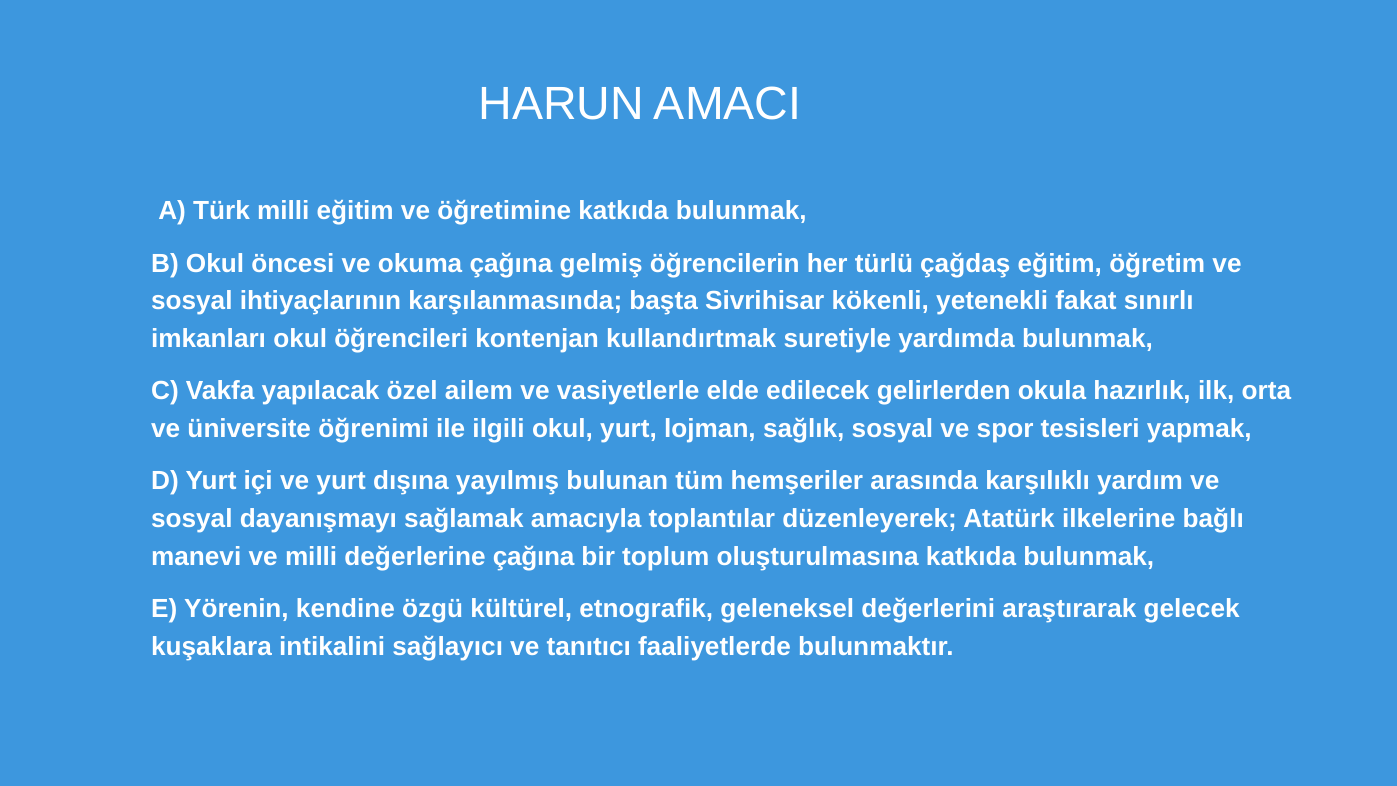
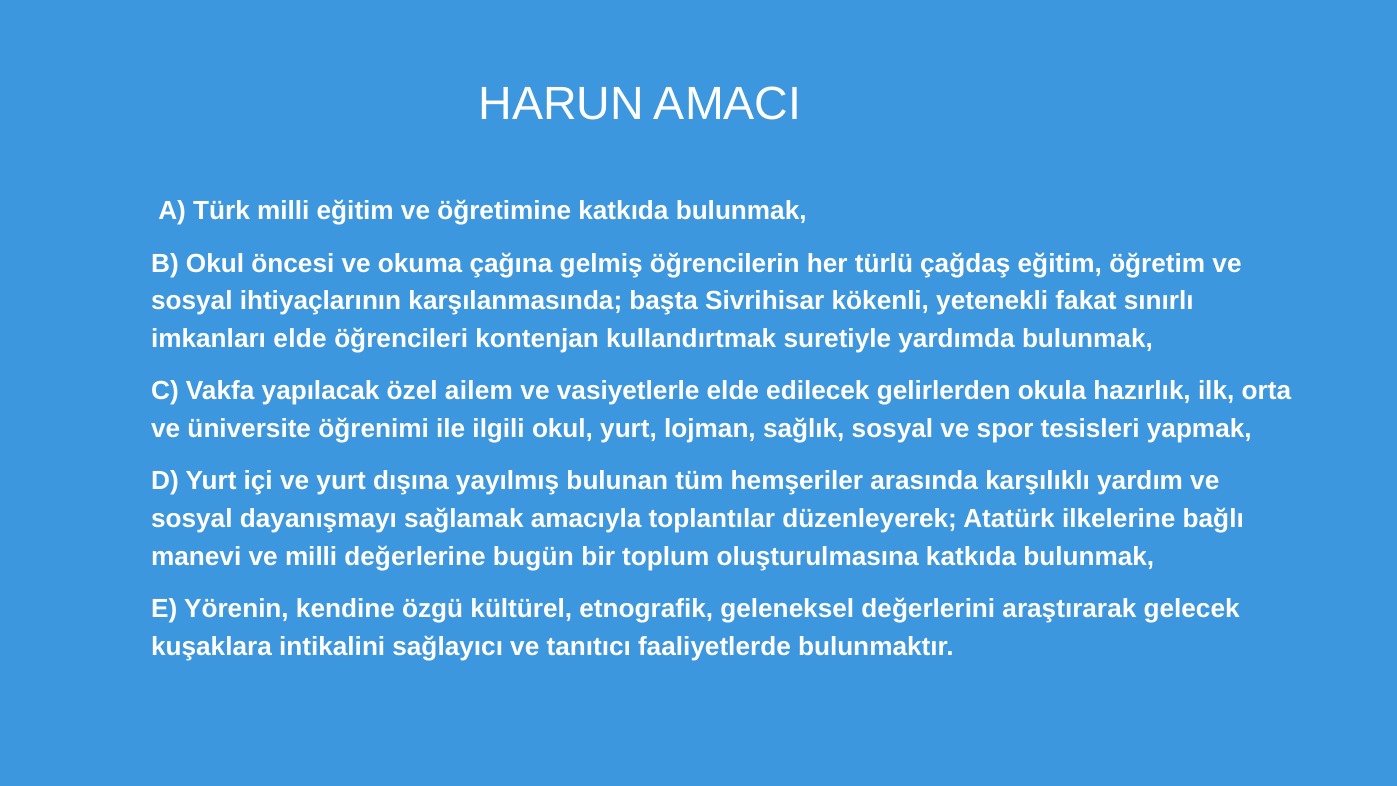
imkanları okul: okul -> elde
değerlerine çağına: çağına -> bugün
